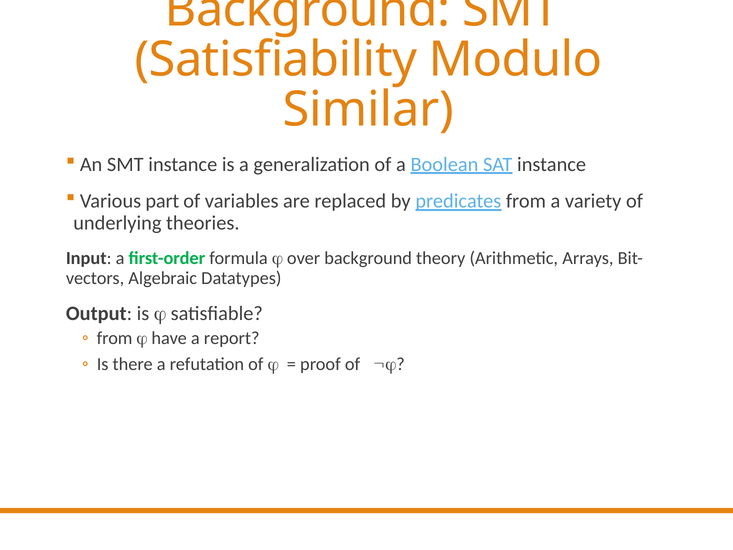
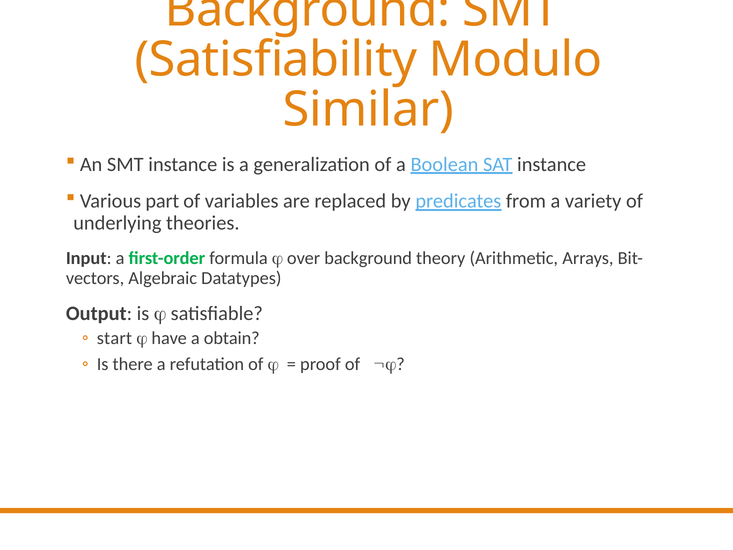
from at (115, 338): from -> start
report: report -> obtain
